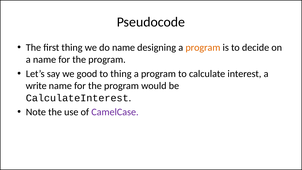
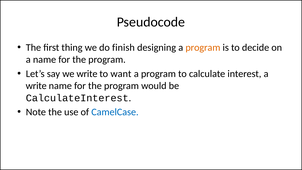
do name: name -> finish
we good: good -> write
to thing: thing -> want
CamelCase colour: purple -> blue
